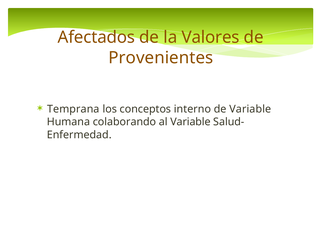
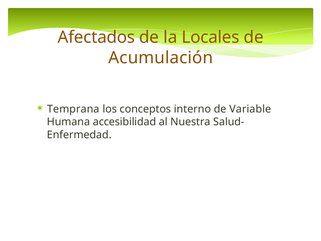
Valores: Valores -> Locales
Provenientes: Provenientes -> Acumulación
colaborando: colaborando -> accesibilidad
al Variable: Variable -> Nuestra
